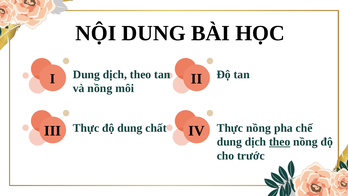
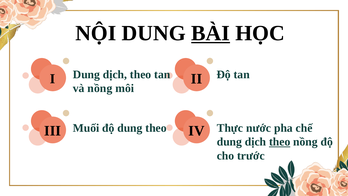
BÀI underline: none -> present
Thực at (86, 128): Thực -> Muối
dung chất: chất -> theo
Thực nồng: nồng -> nước
